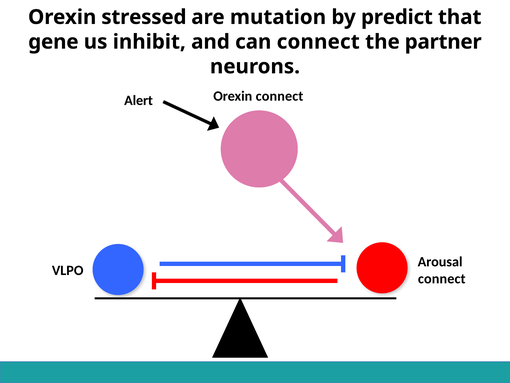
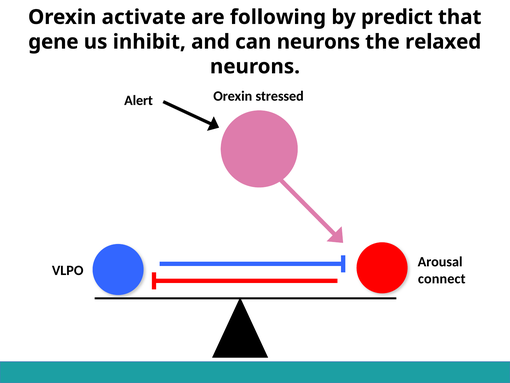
stressed: stressed -> activate
mutation: mutation -> following
can connect: connect -> neurons
partner: partner -> relaxed
Orexin connect: connect -> stressed
